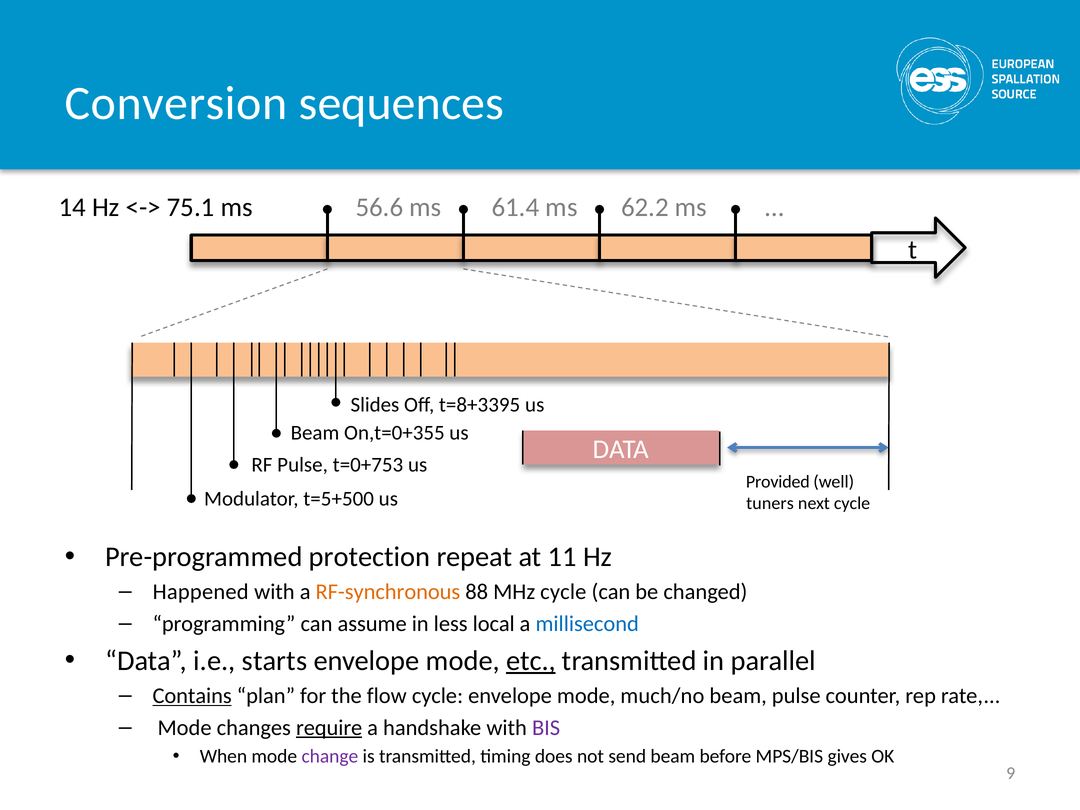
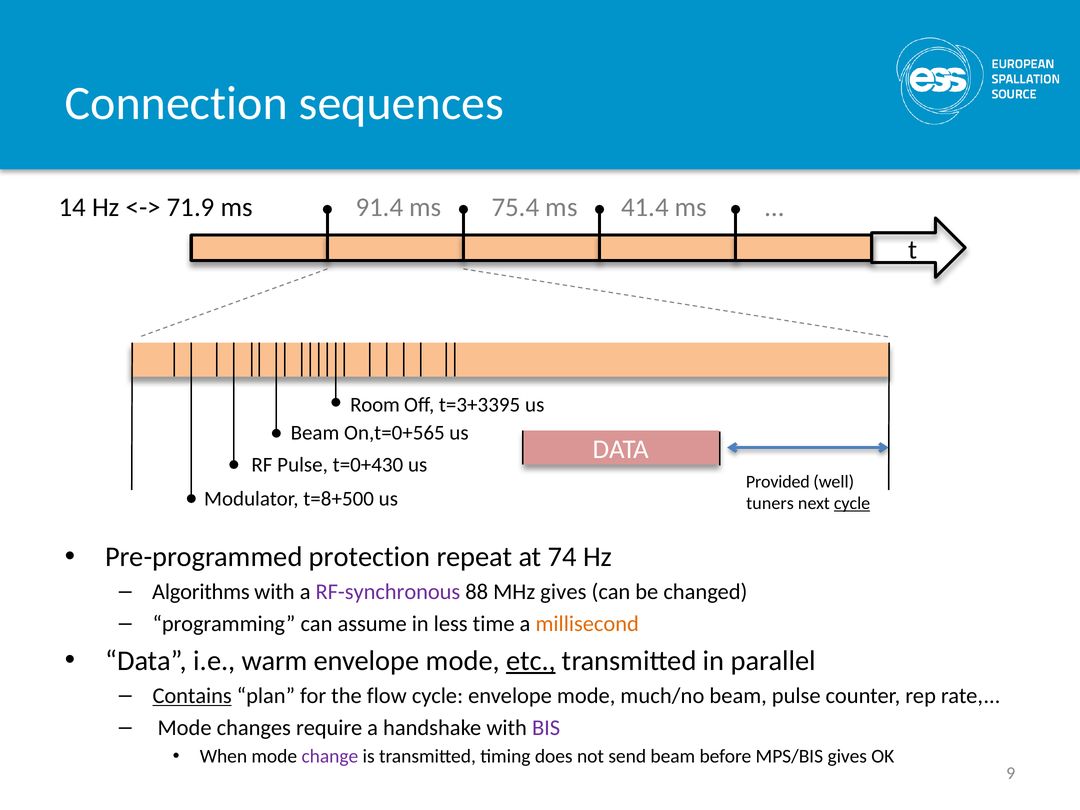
Conversion: Conversion -> Connection
75.1: 75.1 -> 71.9
56.6: 56.6 -> 91.4
61.4: 61.4 -> 75.4
62.2: 62.2 -> 41.4
Slides: Slides -> Room
t=8+3395: t=8+3395 -> t=3+3395
On,t=0+355: On,t=0+355 -> On,t=0+565
t=0+753: t=0+753 -> t=0+430
t=5+500: t=5+500 -> t=8+500
cycle at (852, 503) underline: none -> present
11: 11 -> 74
Happened: Happened -> Algorithms
RF-synchronous colour: orange -> purple
MHz cycle: cycle -> gives
local: local -> time
millisecond colour: blue -> orange
starts: starts -> warm
require underline: present -> none
